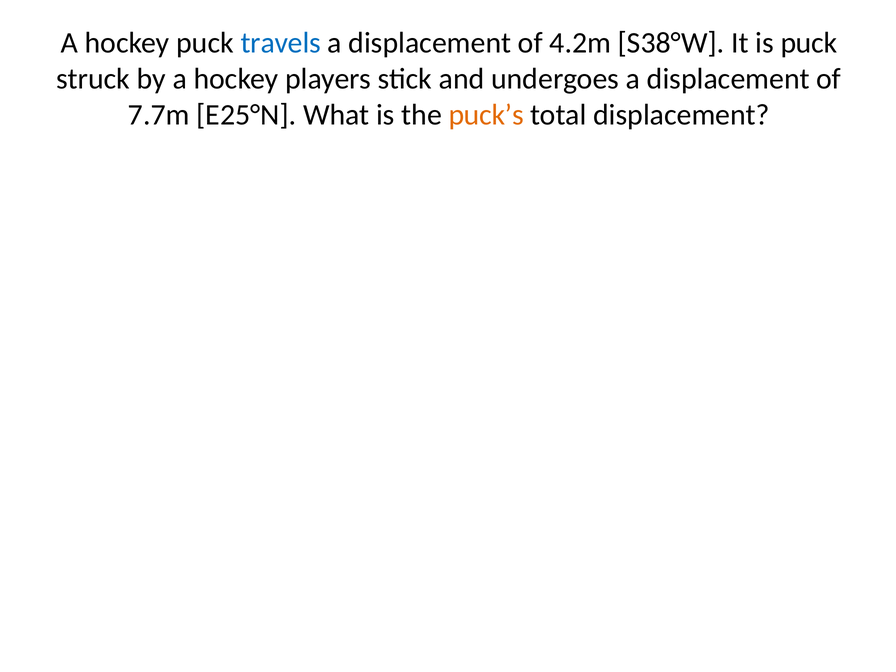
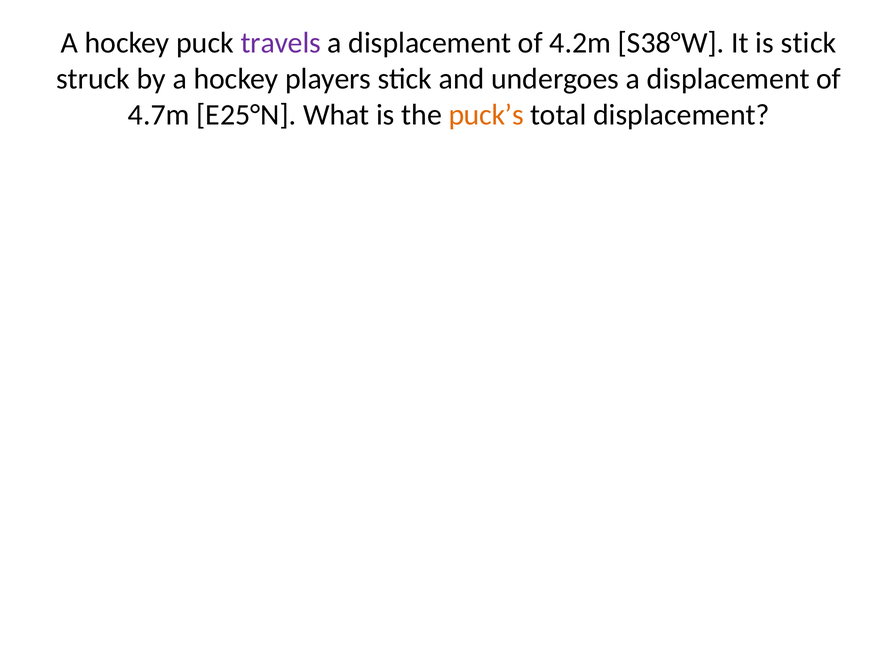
travels colour: blue -> purple
is puck: puck -> stick
7.7m: 7.7m -> 4.7m
